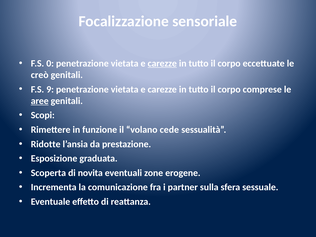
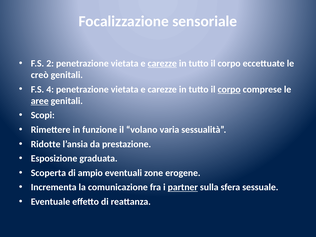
0: 0 -> 2
9: 9 -> 4
corpo at (229, 89) underline: none -> present
cede: cede -> varia
novita: novita -> ampio
partner underline: none -> present
